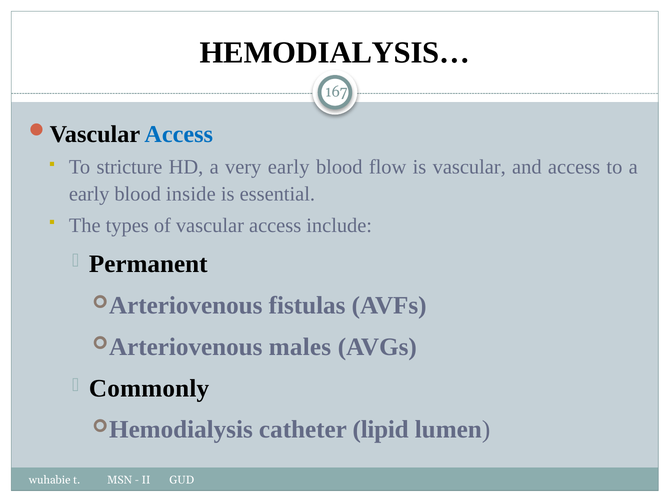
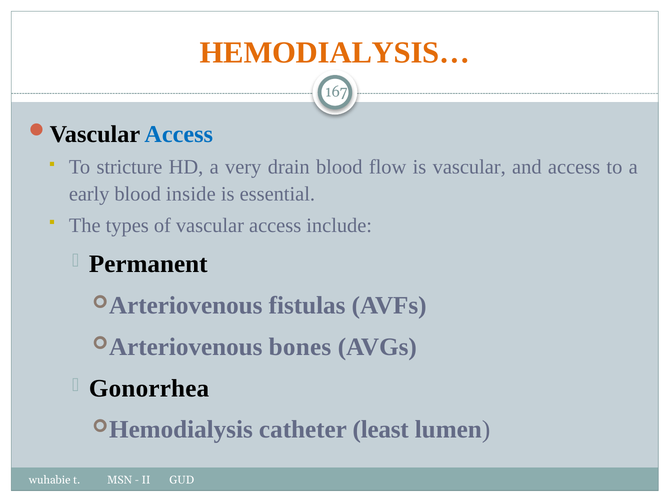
HEMODIALYSIS… colour: black -> orange
very early: early -> drain
males: males -> bones
Commonly: Commonly -> Gonorrhea
lipid: lipid -> least
